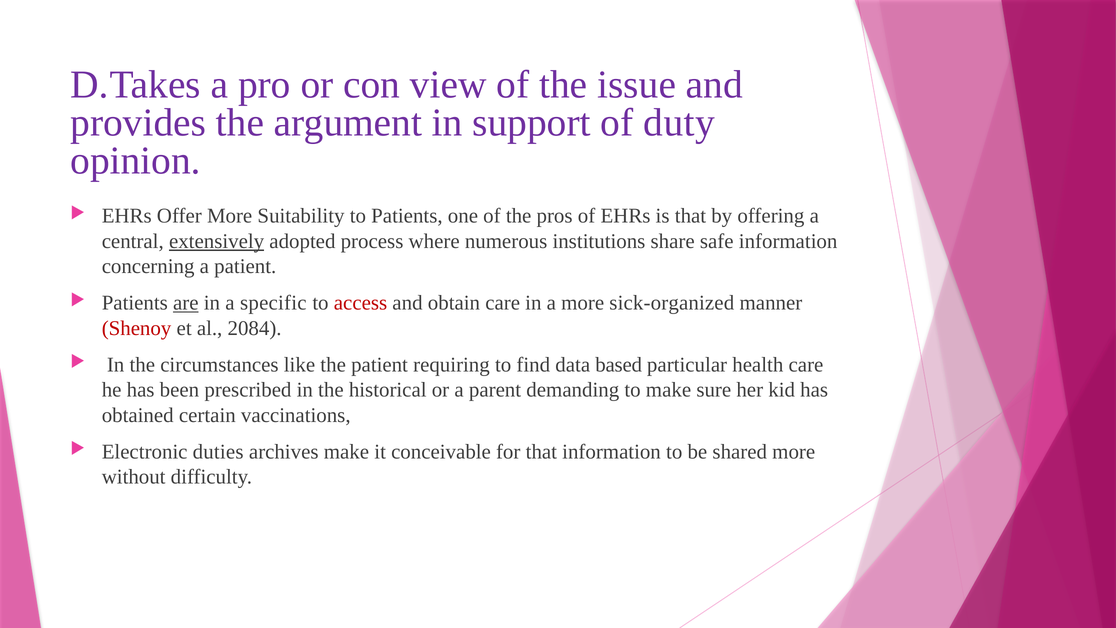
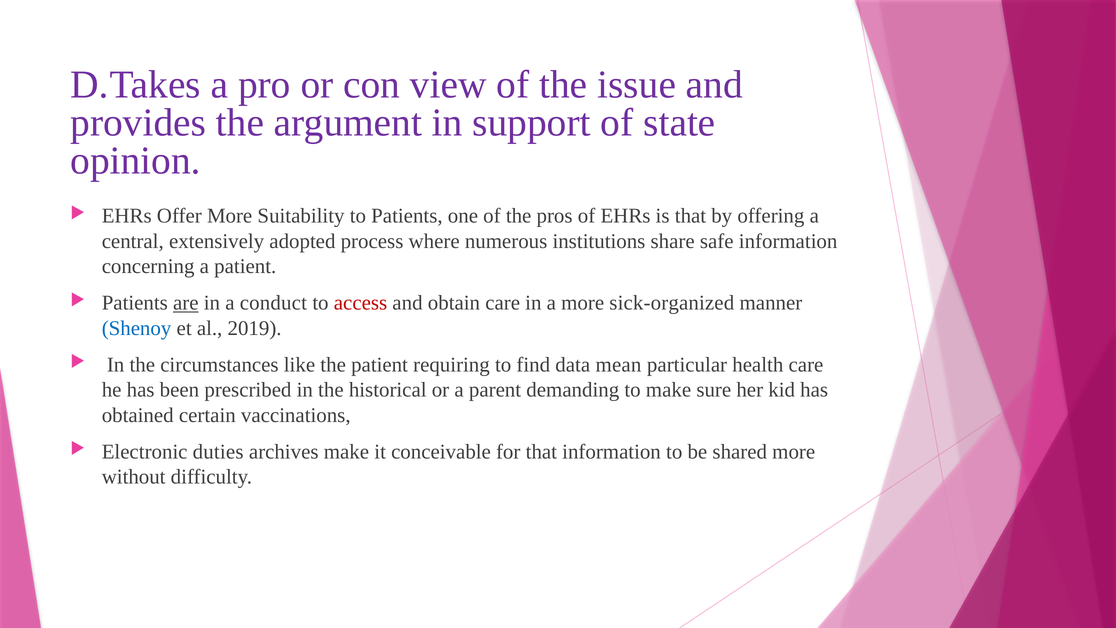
duty: duty -> state
extensively underline: present -> none
specific: specific -> conduct
Shenoy colour: red -> blue
2084: 2084 -> 2019
based: based -> mean
